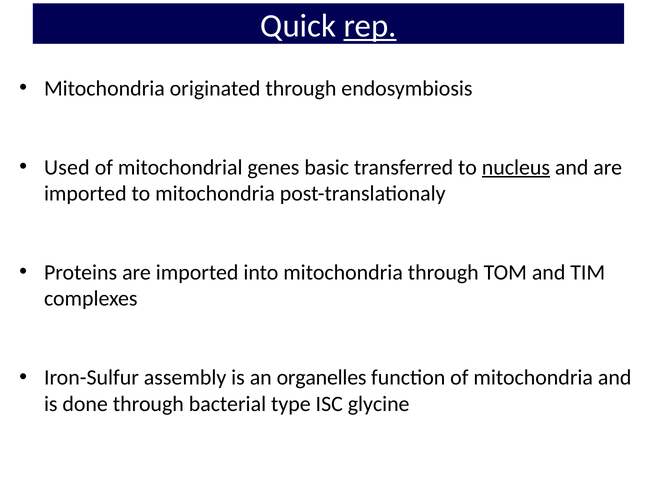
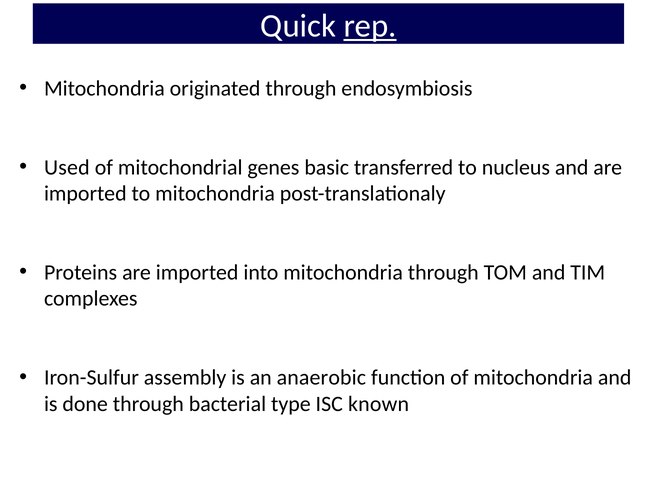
nucleus underline: present -> none
organelles: organelles -> anaerobic
glycine: glycine -> known
